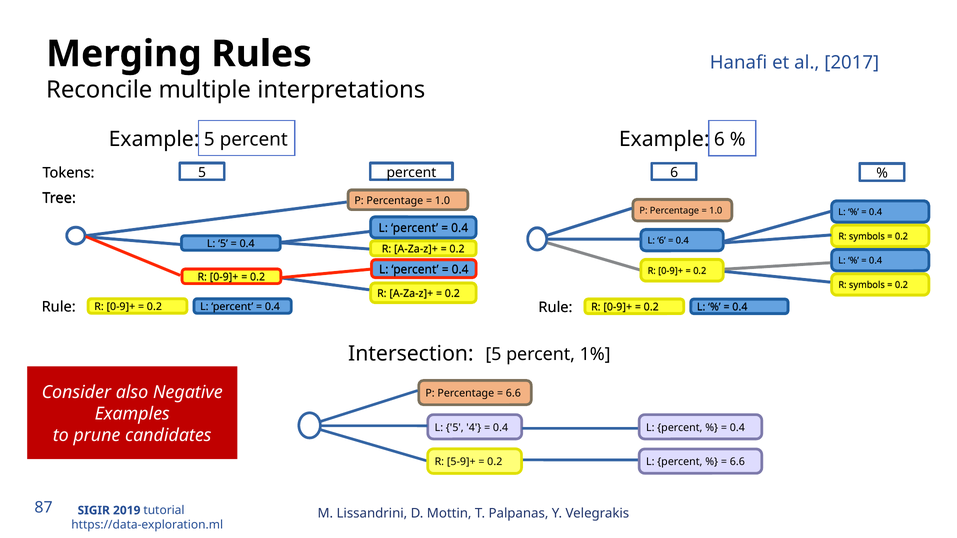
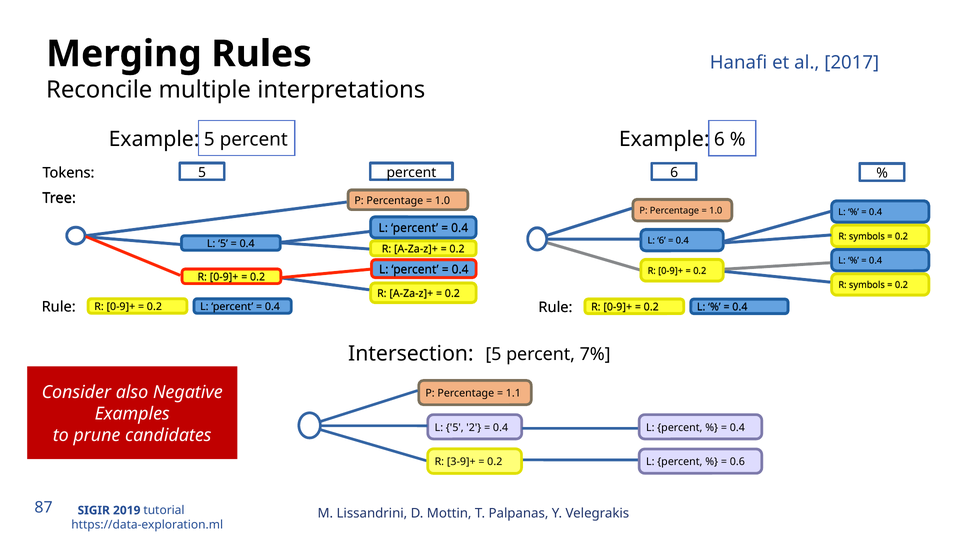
1%: 1% -> 7%
6.6 at (513, 394): 6.6 -> 1.1
4: 4 -> 2
5-9]+: 5-9]+ -> 3-9]+
6.6 at (737, 462): 6.6 -> 0.6
